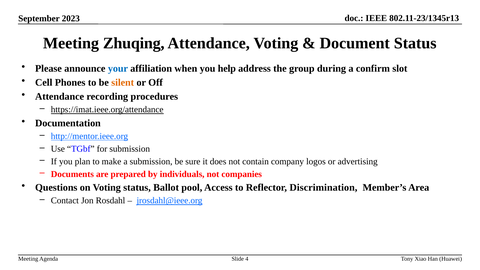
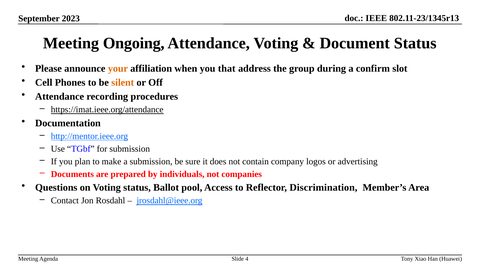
Zhuqing: Zhuqing -> Ongoing
your colour: blue -> orange
help: help -> that
